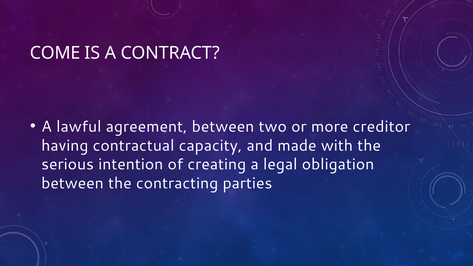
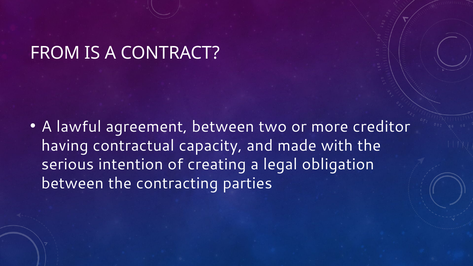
COME: COME -> FROM
